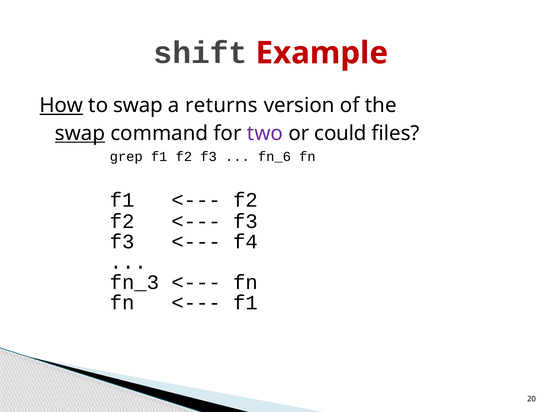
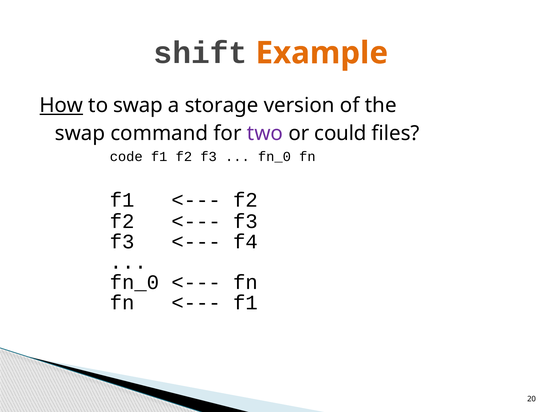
Example colour: red -> orange
returns: returns -> storage
swap at (80, 133) underline: present -> none
grep: grep -> code
fn_6 at (274, 156): fn_6 -> fn_0
fn_3 at (134, 282): fn_3 -> fn_0
